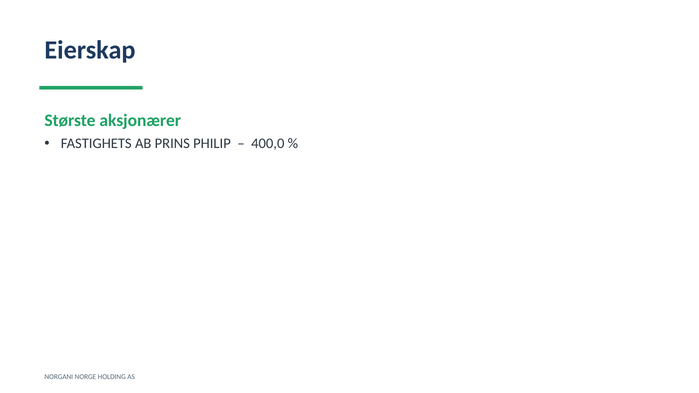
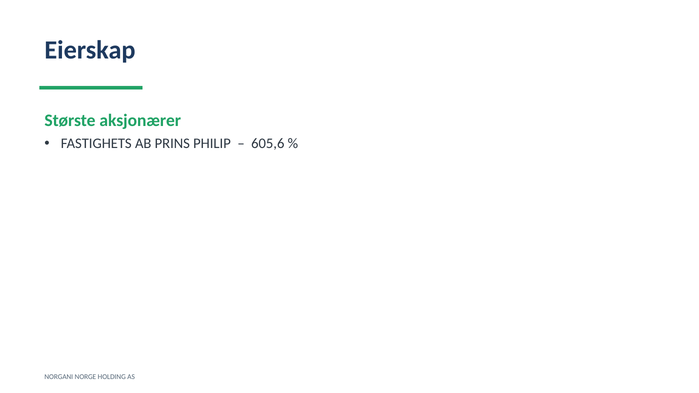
400,0: 400,0 -> 605,6
